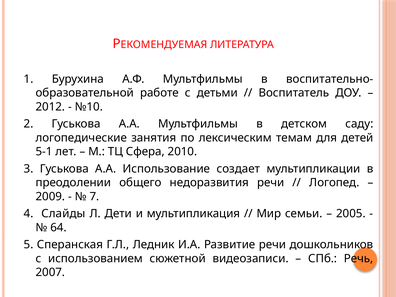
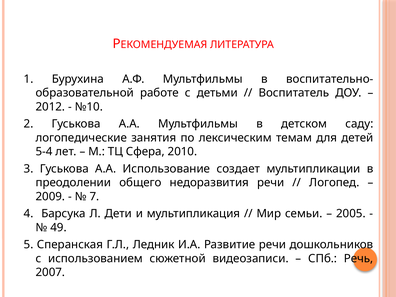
5-1: 5-1 -> 5-4
Слайды: Слайды -> Барсука
64: 64 -> 49
